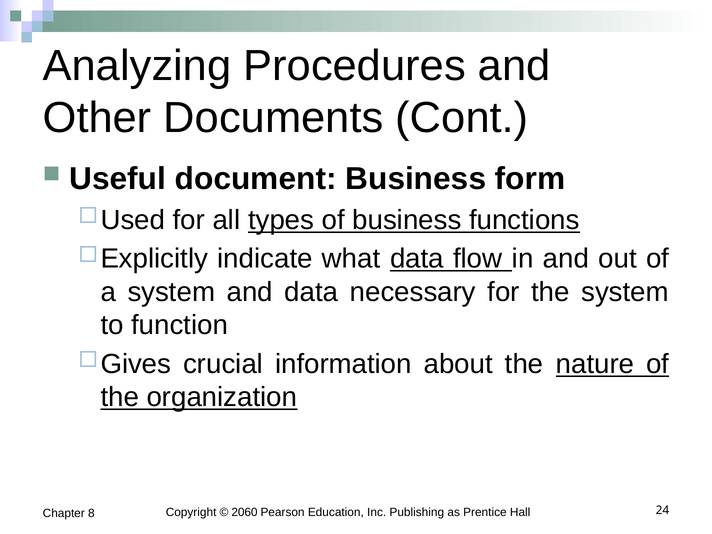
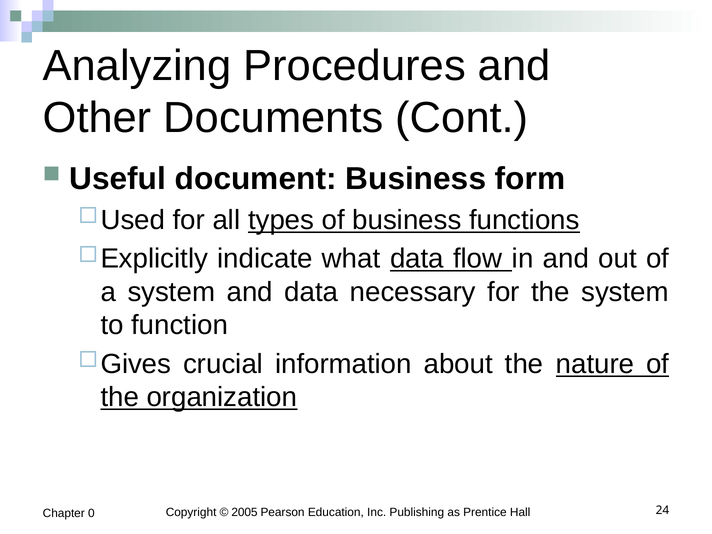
2060: 2060 -> 2005
8: 8 -> 0
